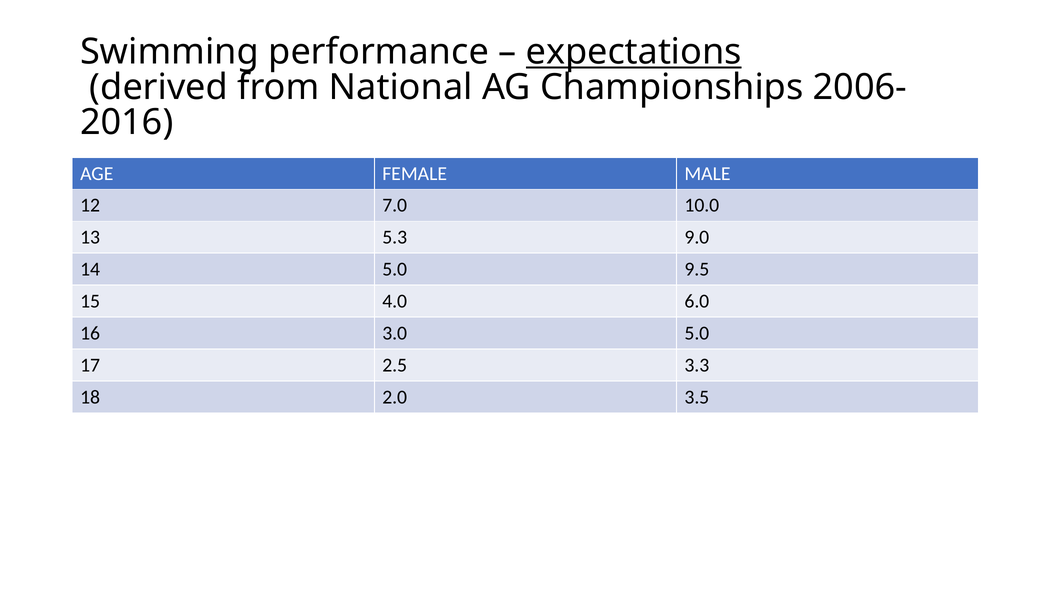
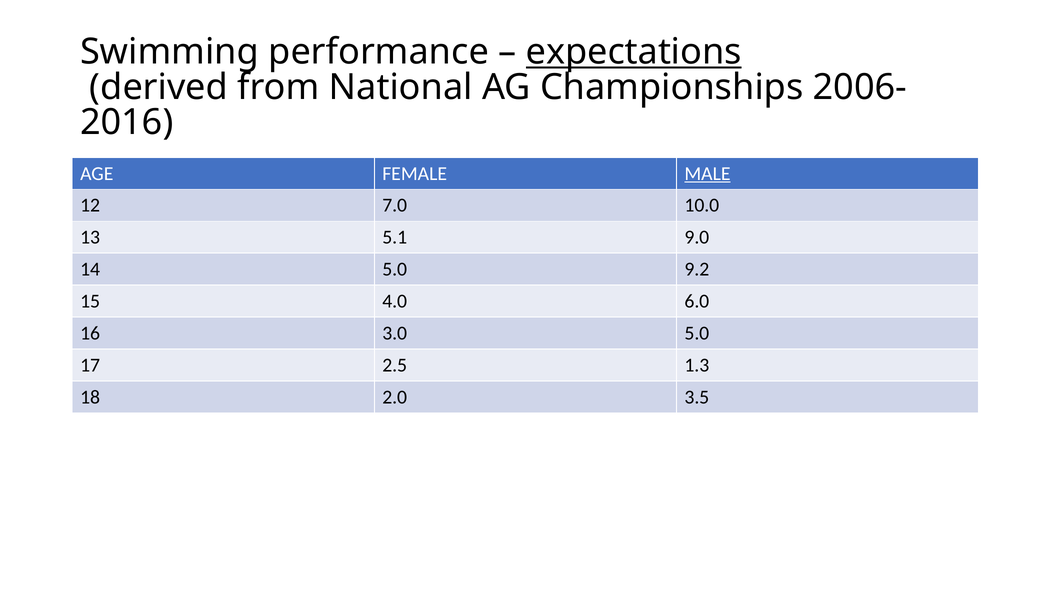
MALE underline: none -> present
5.3: 5.3 -> 5.1
9.5: 9.5 -> 9.2
3.3: 3.3 -> 1.3
